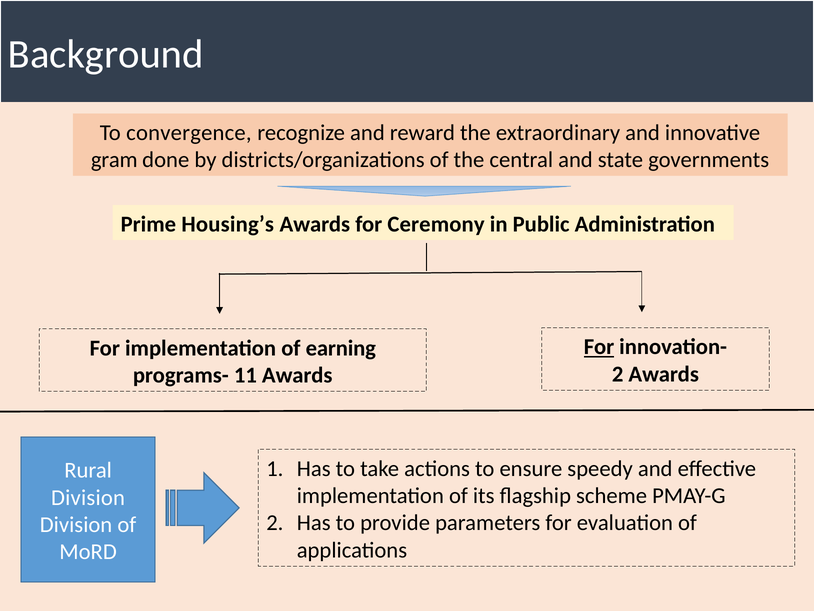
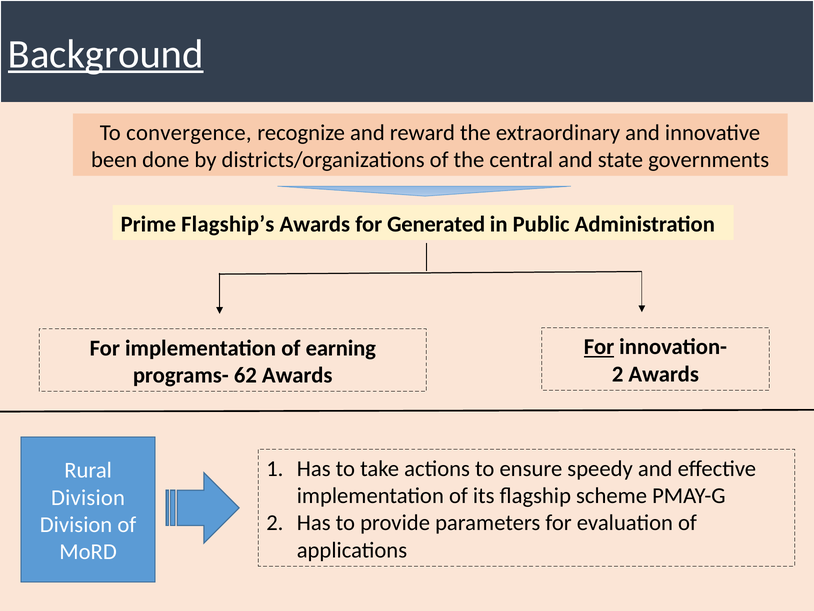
Background underline: none -> present
gram: gram -> been
Housing’s: Housing’s -> Flagship’s
Ceremony: Ceremony -> Generated
11: 11 -> 62
